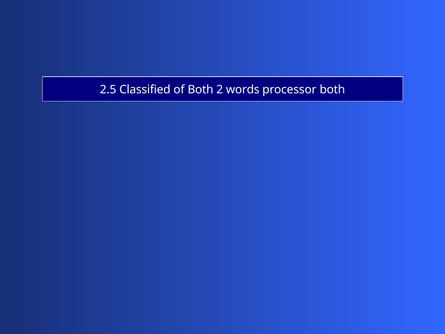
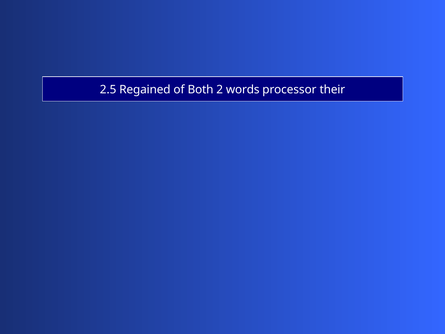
Classified: Classified -> Regained
processor both: both -> their
